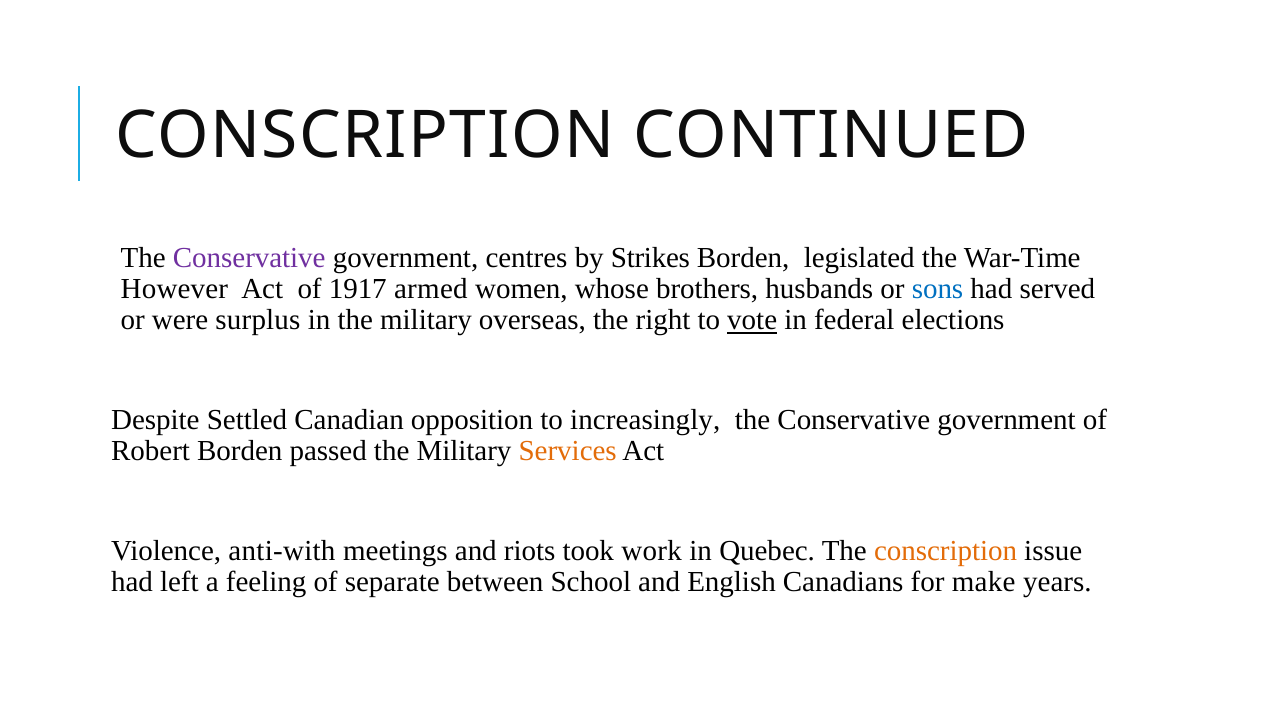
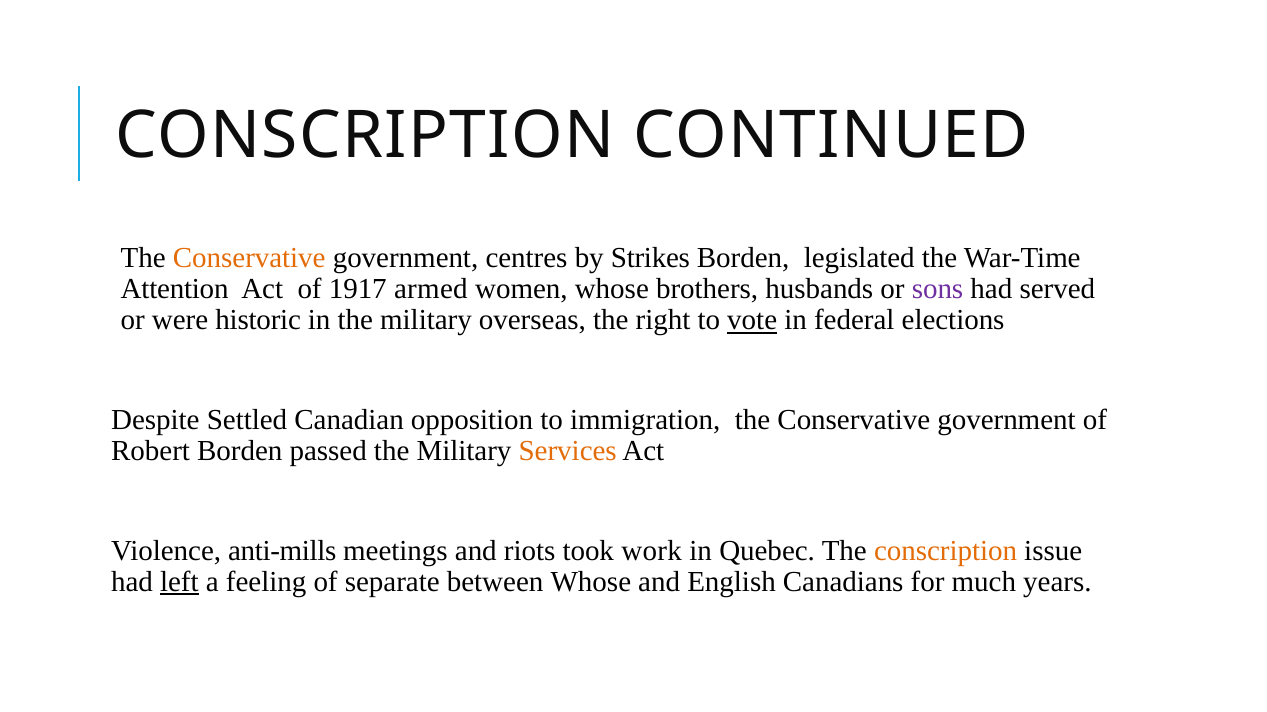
Conservative at (249, 258) colour: purple -> orange
However: However -> Attention
sons colour: blue -> purple
surplus: surplus -> historic
increasingly: increasingly -> immigration
anti-with: anti-with -> anti-mills
left underline: none -> present
between School: School -> Whose
make: make -> much
